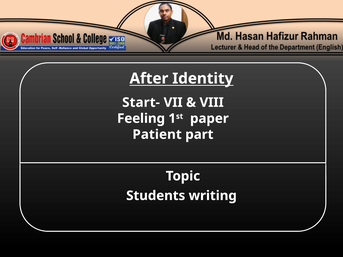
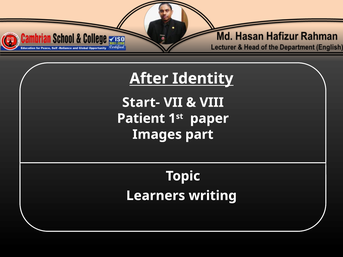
Feeling: Feeling -> Patient
Patient: Patient -> Images
Students: Students -> Learners
